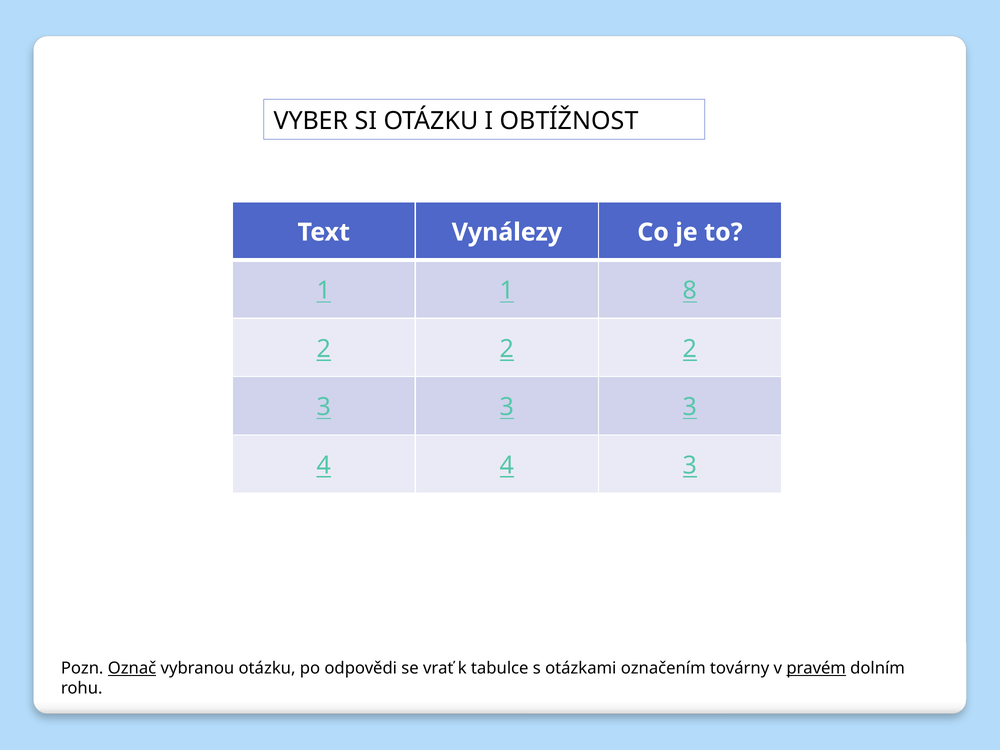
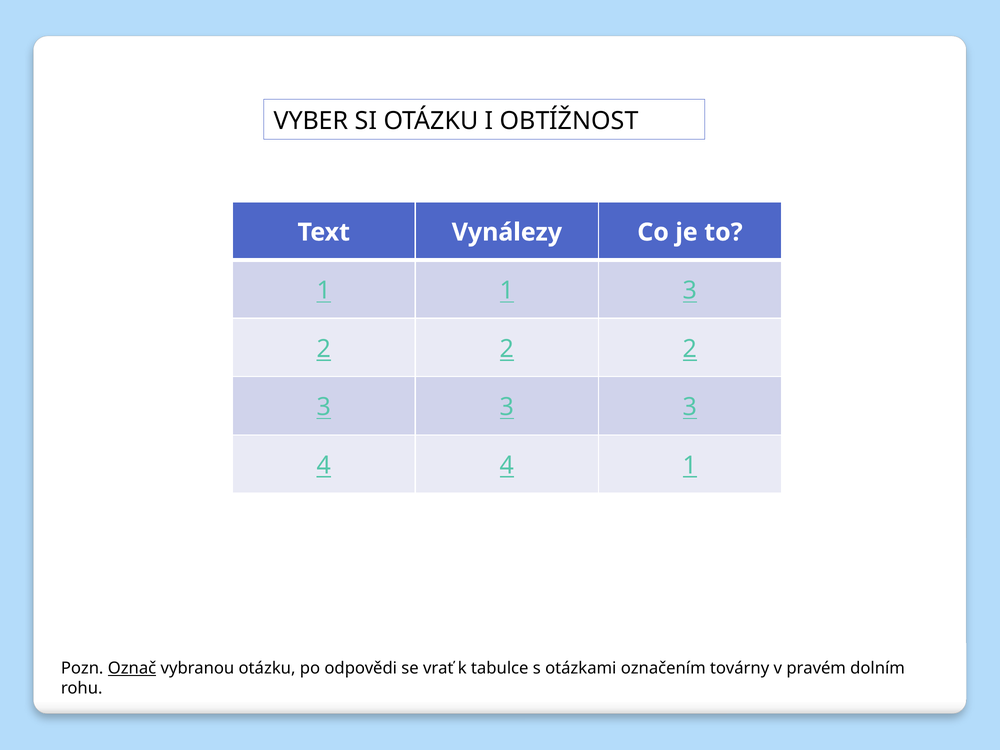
1 8: 8 -> 3
4 3: 3 -> 1
pravém underline: present -> none
